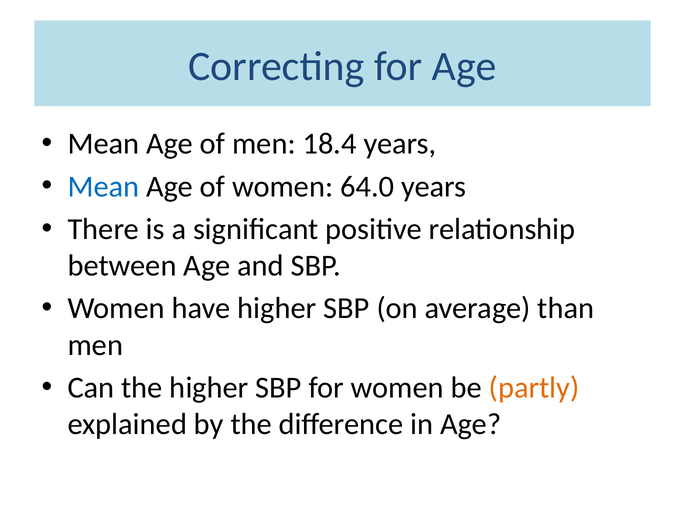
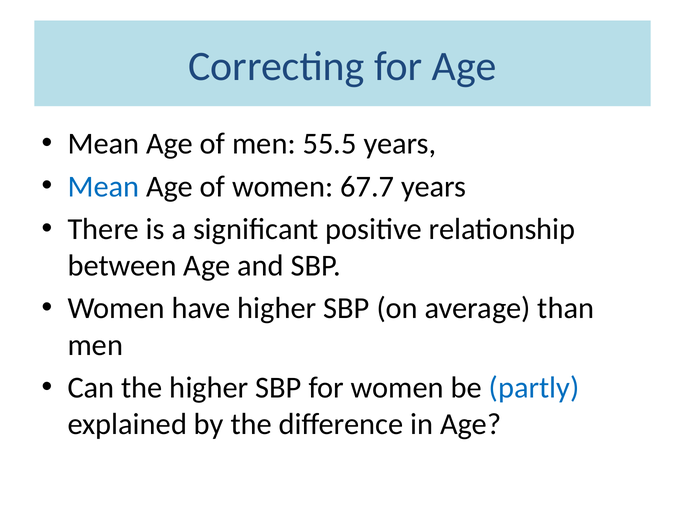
18.4: 18.4 -> 55.5
64.0: 64.0 -> 67.7
partly colour: orange -> blue
